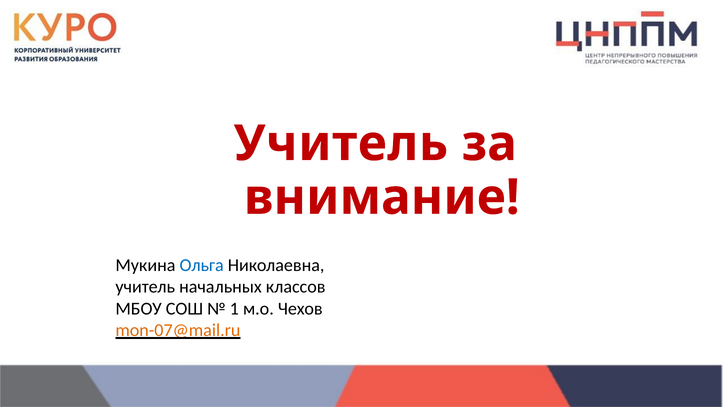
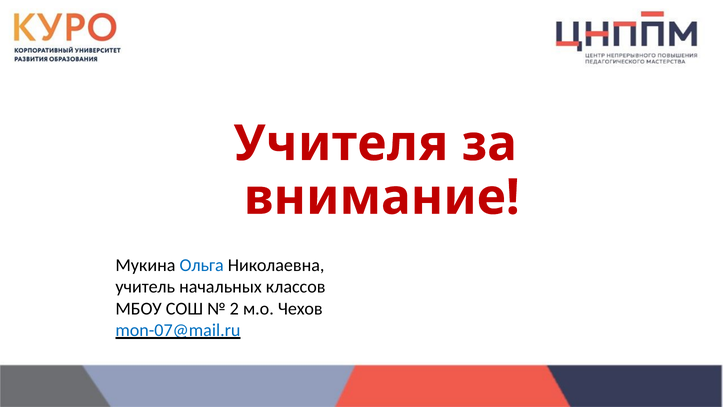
Учитель at (341, 144): Учитель -> Учителя
1: 1 -> 2
mon-07@mail.ru colour: orange -> blue
